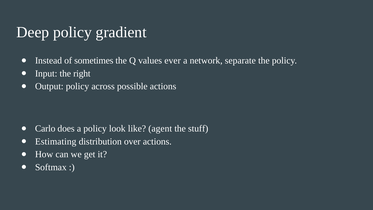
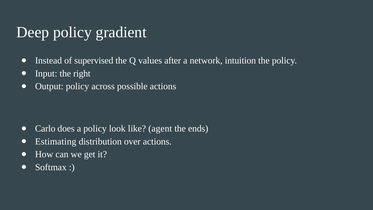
sometimes: sometimes -> supervised
ever: ever -> after
separate: separate -> intuition
stuff: stuff -> ends
